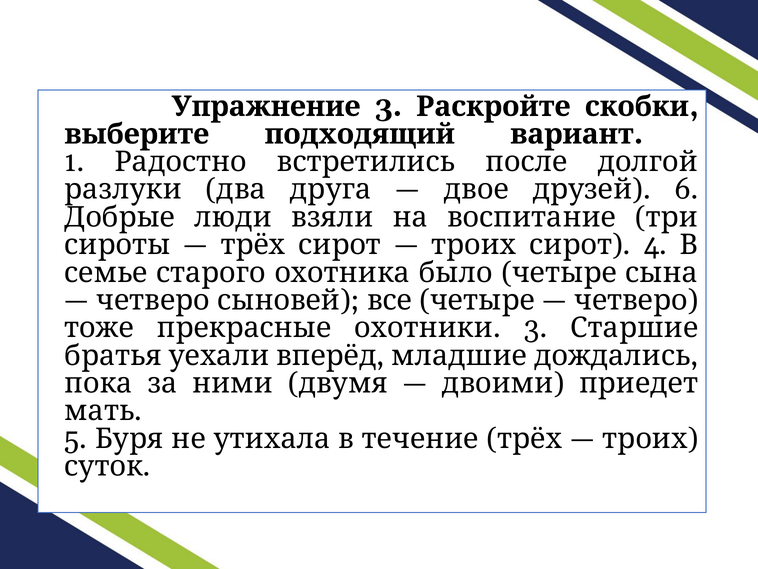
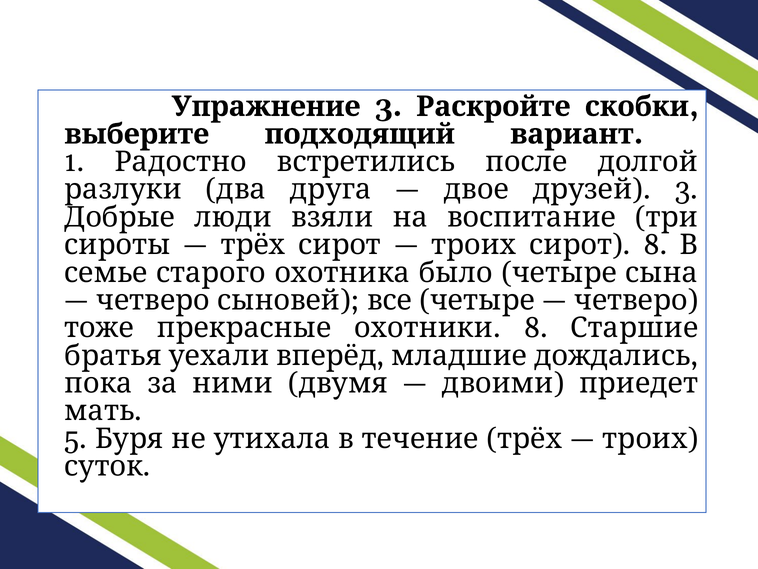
6 at (687, 189): 6 -> 3
4 at (655, 245): 4 -> 8
3 at (536, 328): 3 -> 8
